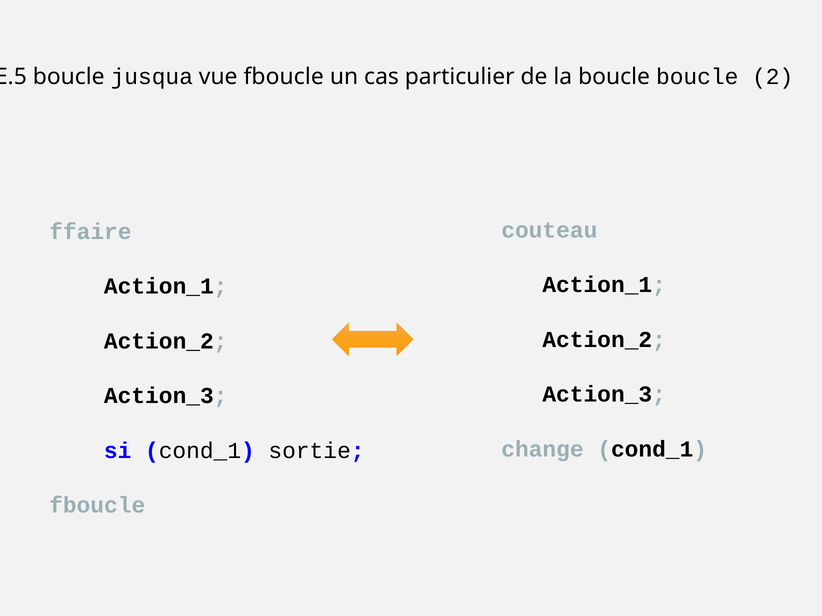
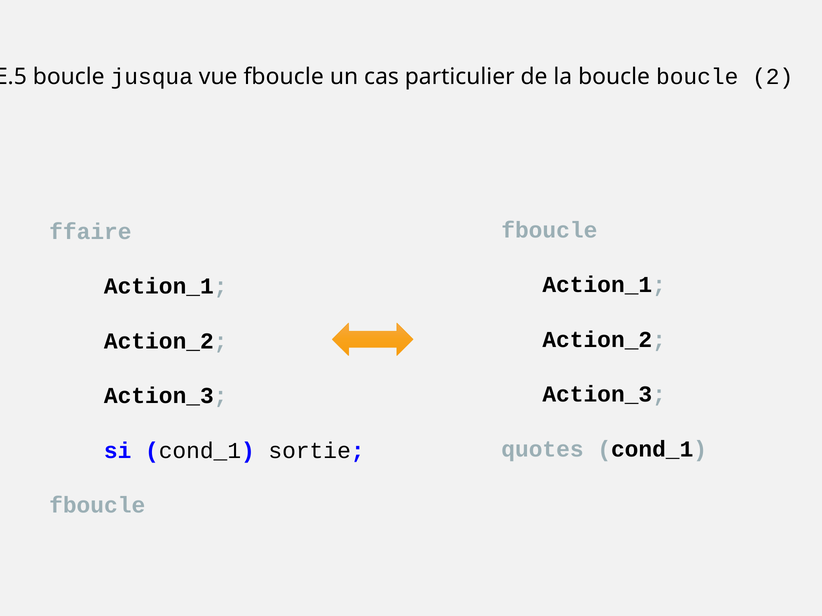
couteau at (549, 230): couteau -> fboucle
change: change -> quotes
